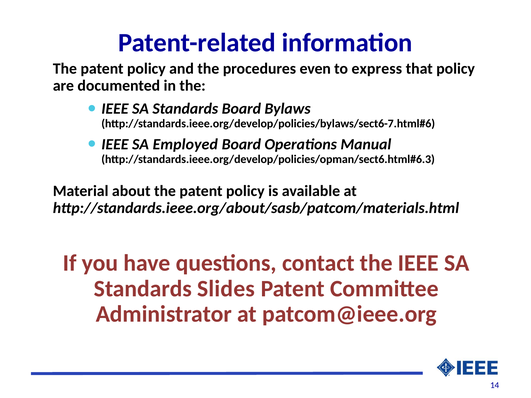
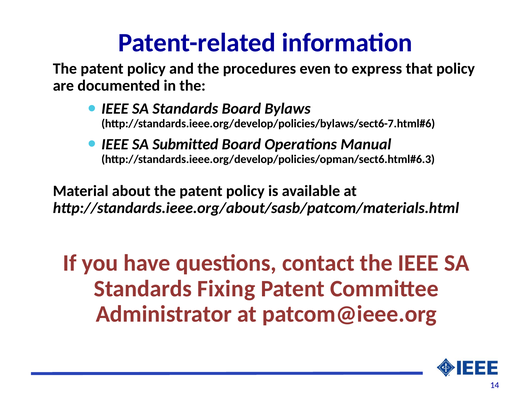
Employed: Employed -> Submitted
Slides: Slides -> Fixing
